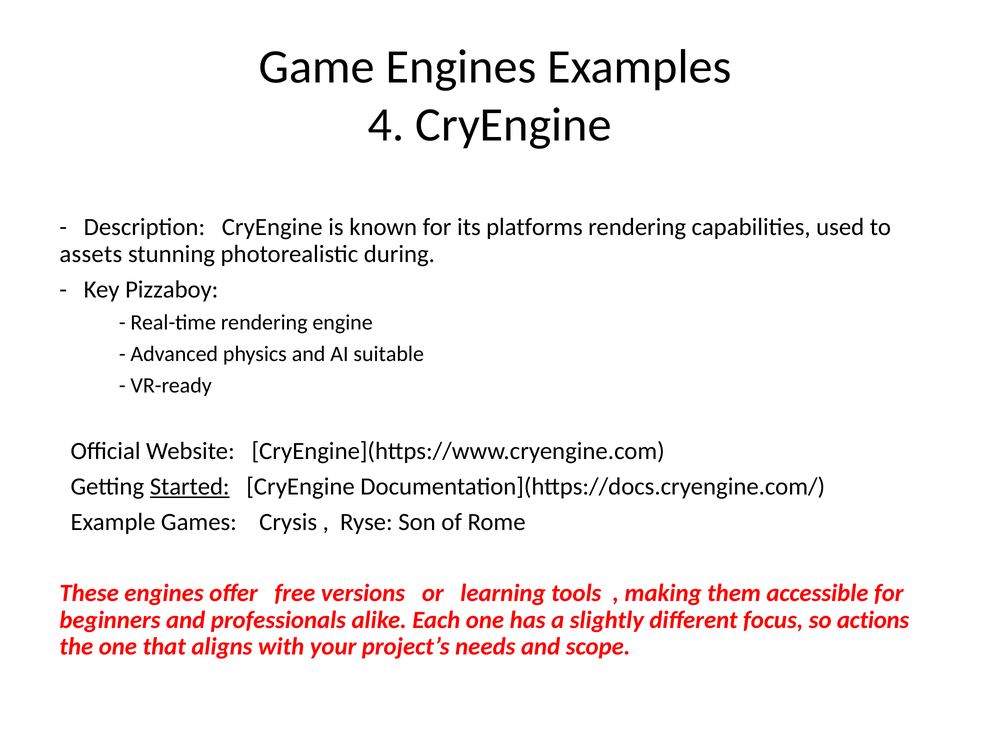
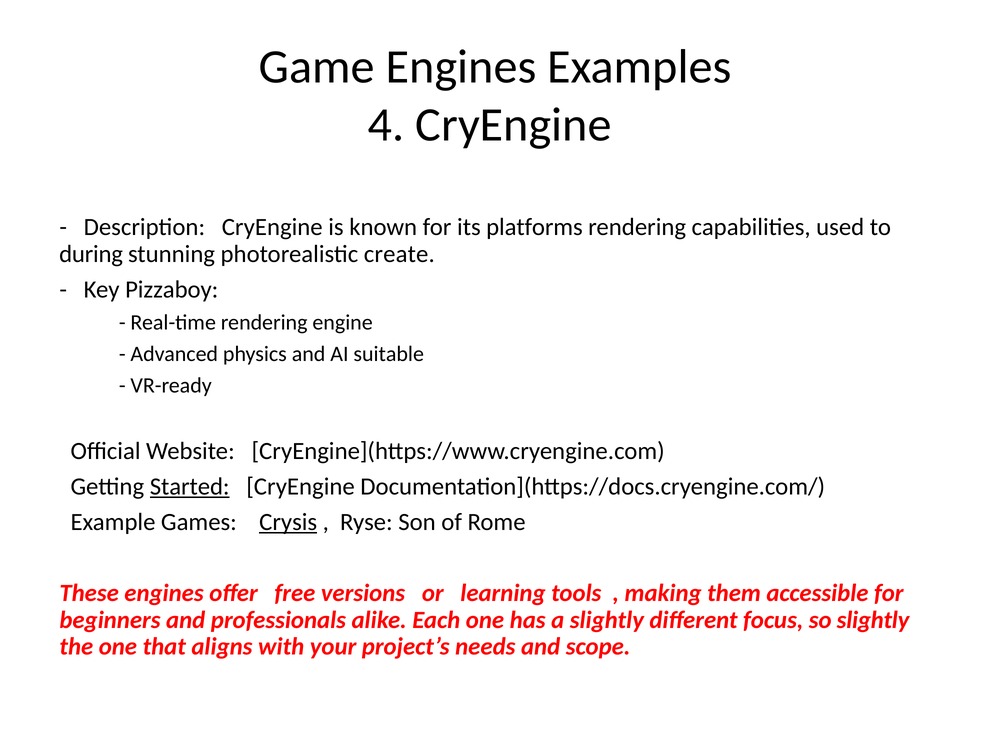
assets: assets -> during
during: during -> create
Crysis underline: none -> present
so actions: actions -> slightly
